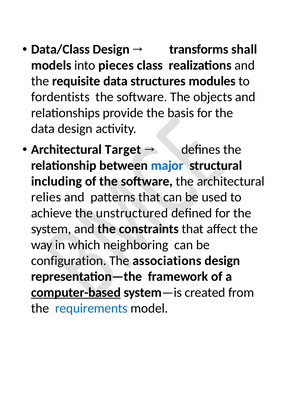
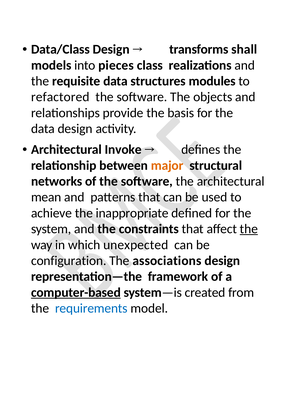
fordentists: fordentists -> refactored
Target: Target -> Invoke
major colour: blue -> orange
including: including -> networks
relies: relies -> mean
unstructured: unstructured -> inappropriate
the at (249, 229) underline: none -> present
neighboring: neighboring -> unexpected
